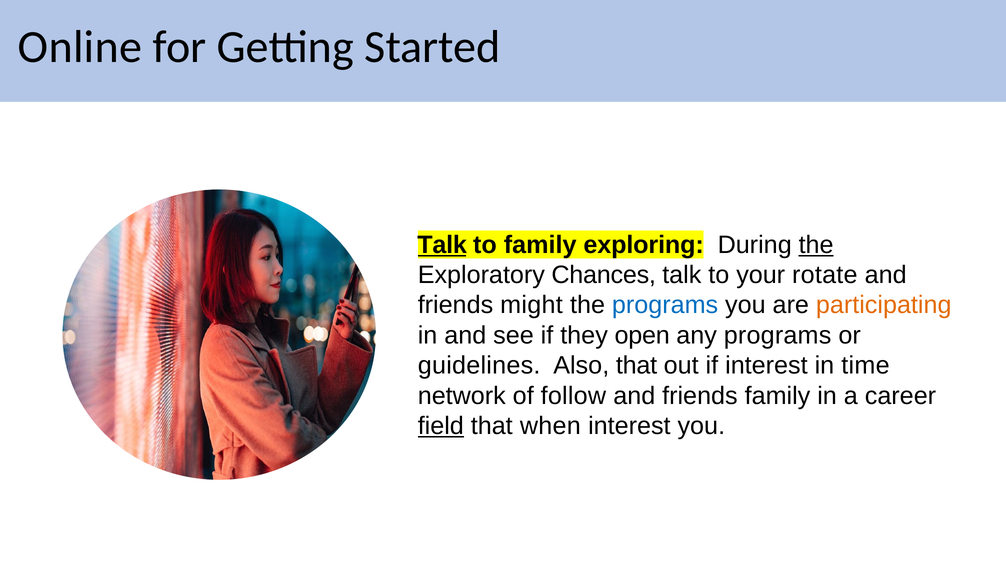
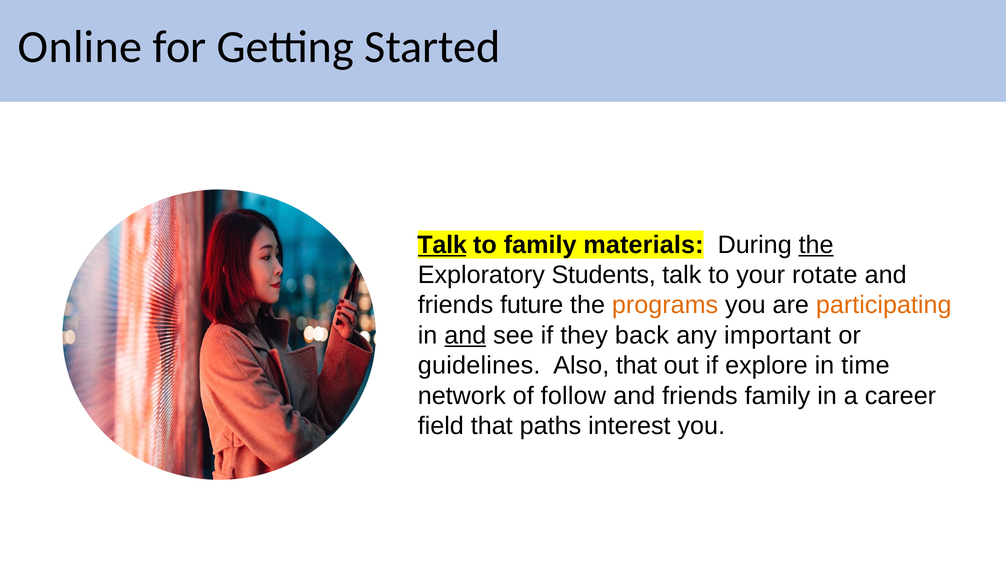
exploring: exploring -> materials
Chances: Chances -> Students
might: might -> future
programs at (665, 305) colour: blue -> orange
and at (465, 335) underline: none -> present
open: open -> back
any programs: programs -> important
if interest: interest -> explore
field underline: present -> none
when: when -> paths
